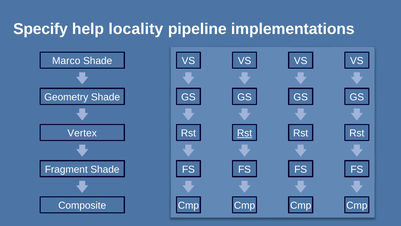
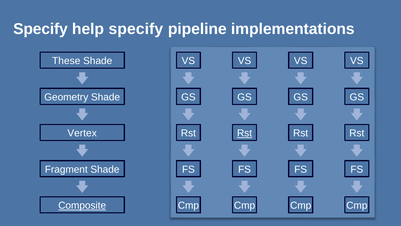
help locality: locality -> specify
Marco: Marco -> These
Composite underline: none -> present
